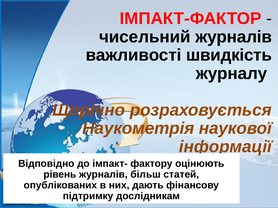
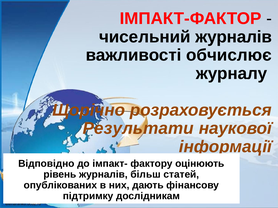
швидкість: швидкість -> обчислює
Наукометрія: Наукометрія -> Результати
